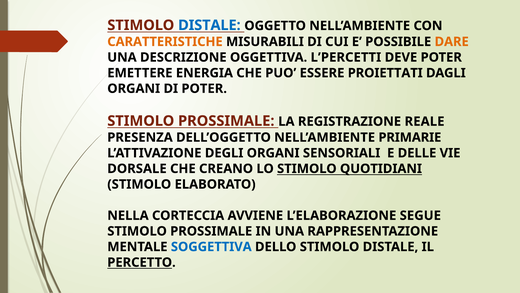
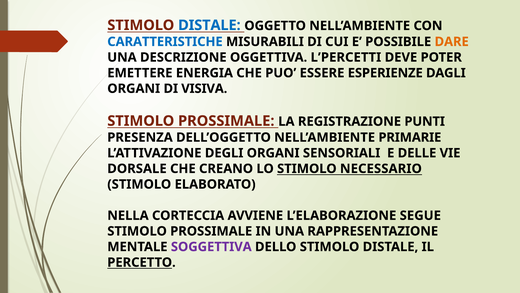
CARATTERISTICHE colour: orange -> blue
PROIETTATI: PROIETTATI -> ESPERIENZE
DI POTER: POTER -> VISIVA
REALE: REALE -> PUNTI
QUOTIDIANI: QUOTIDIANI -> NECESSARIO
SOGGETTIVA colour: blue -> purple
